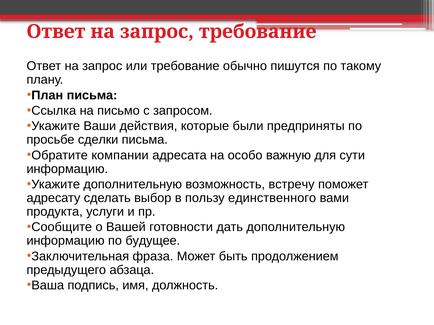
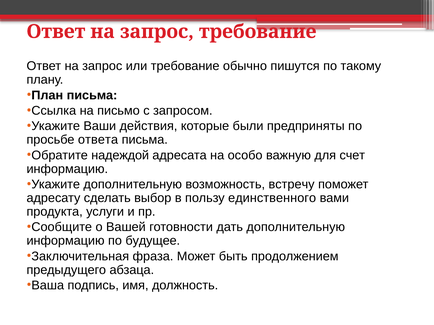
сделки: сделки -> ответа
компании: компании -> надеждой
сути: сути -> счет
